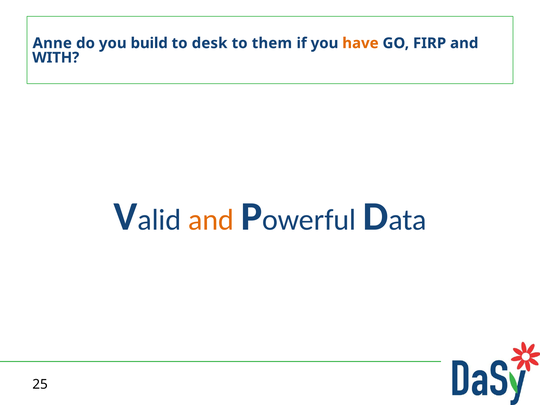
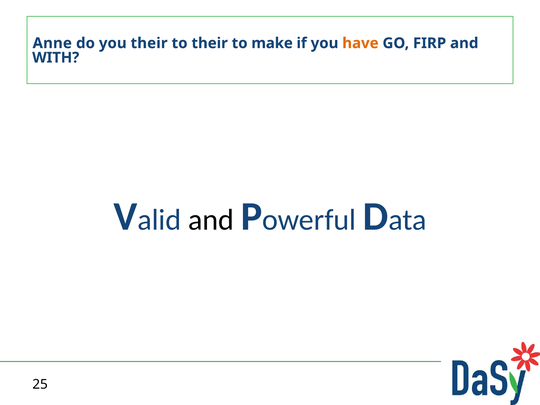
you build: build -> their
to desk: desk -> their
them: them -> make
and at (211, 220) colour: orange -> black
